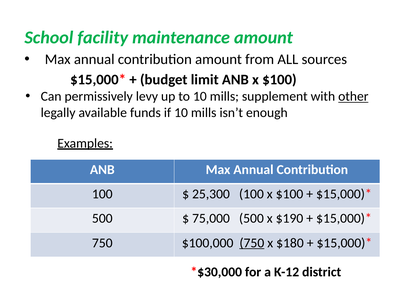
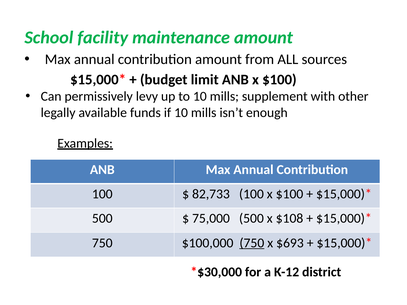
other underline: present -> none
25,300: 25,300 -> 82,733
$190: $190 -> $108
$180: $180 -> $693
